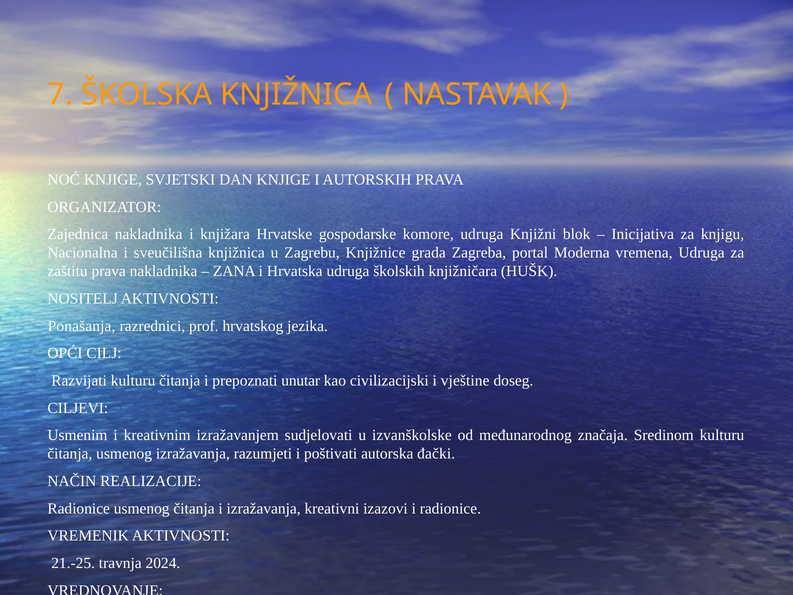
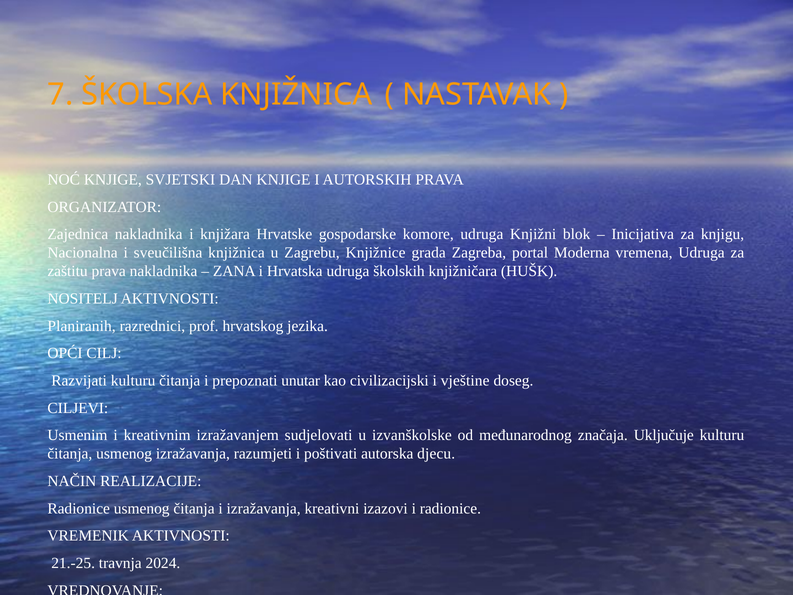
Ponašanja: Ponašanja -> Planiranih
Sredinom: Sredinom -> Uključuje
đački: đački -> djecu
